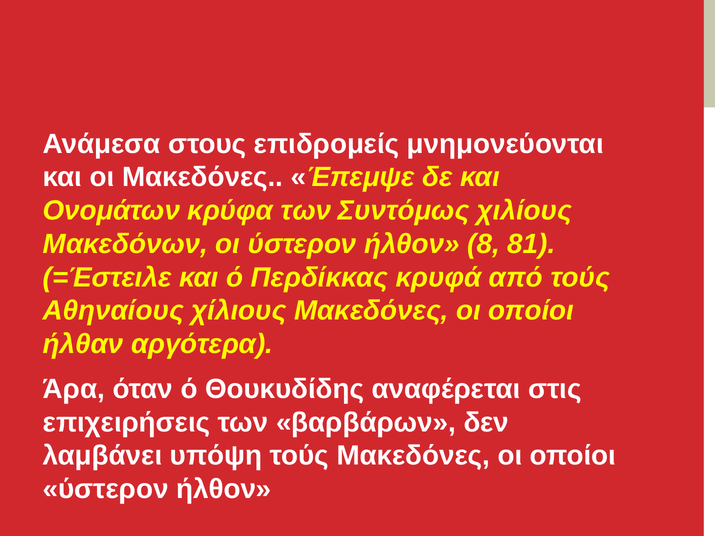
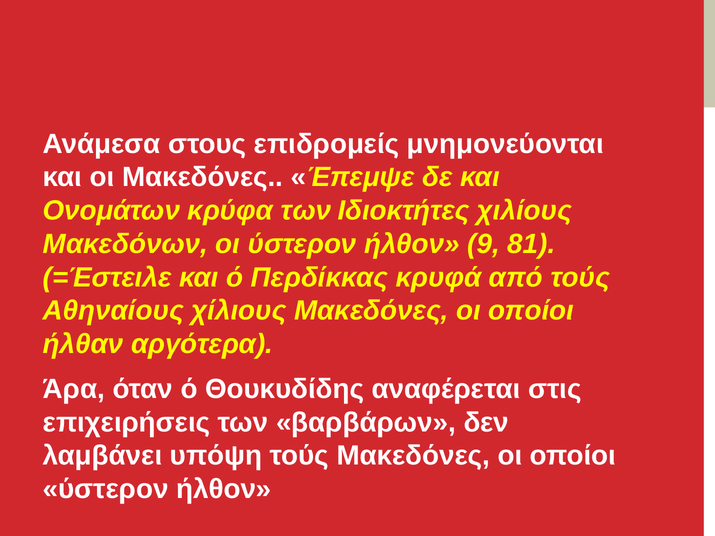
Συντόμως: Συντόμως -> Ιδιοκτήτες
8: 8 -> 9
